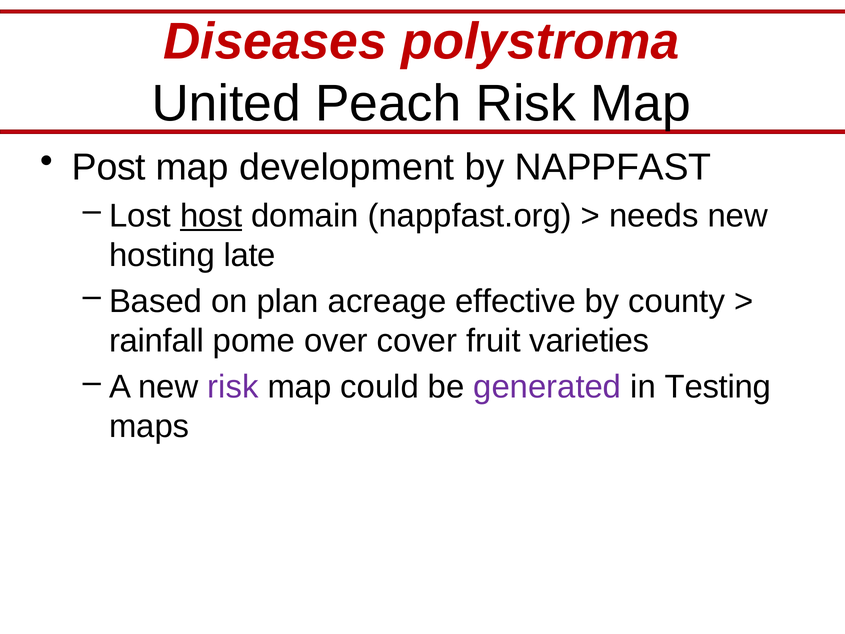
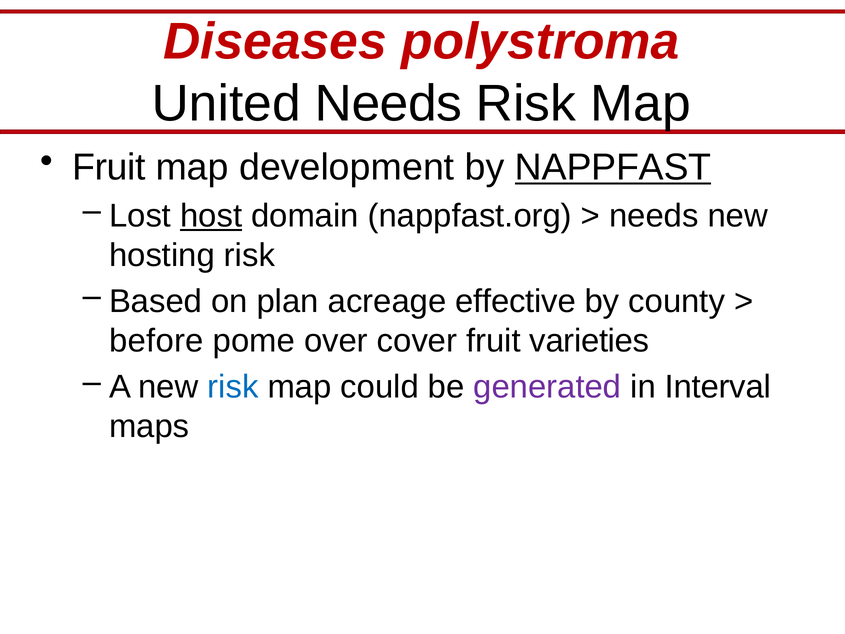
United Peach: Peach -> Needs
Post at (109, 167): Post -> Fruit
NAPPFAST underline: none -> present
hosting late: late -> risk
rainfall: rainfall -> before
risk at (233, 387) colour: purple -> blue
Testing: Testing -> Interval
